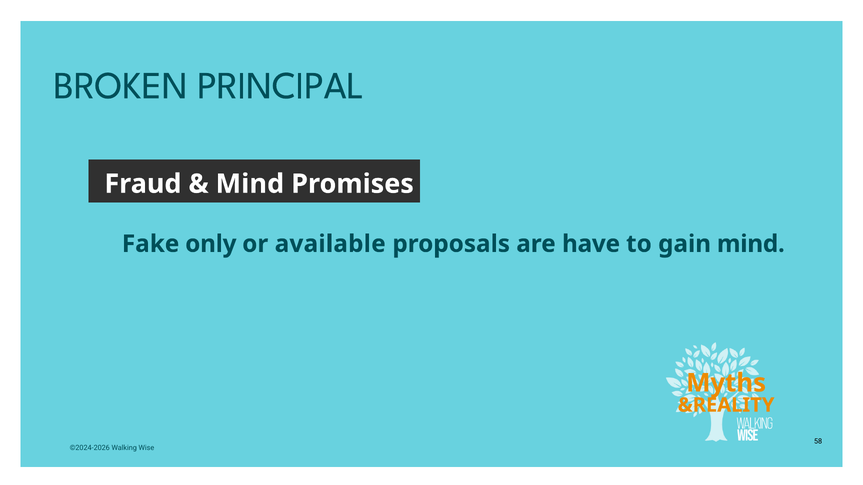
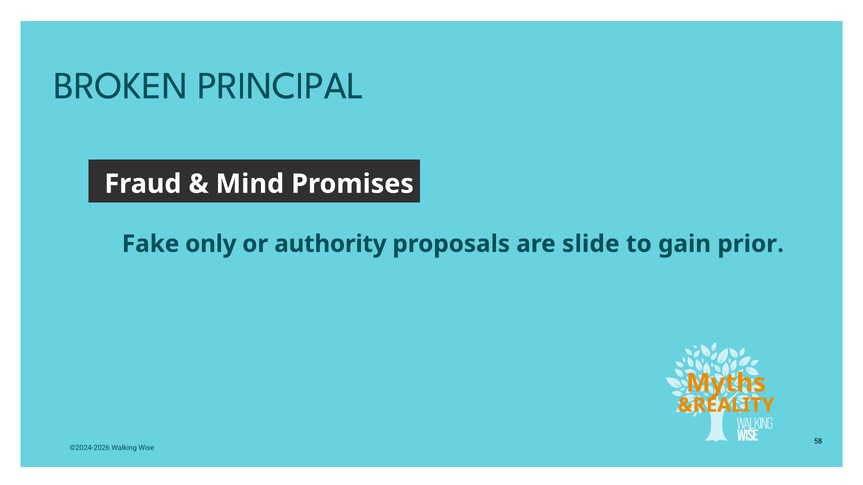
available: available -> authority
have: have -> slide
gain mind: mind -> prior
